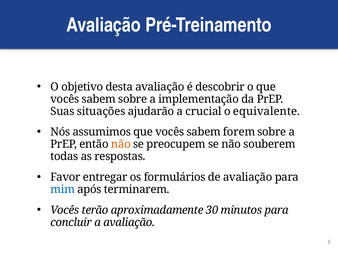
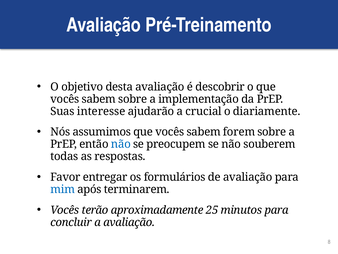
situações: situações -> interesse
equivalente: equivalente -> diariamente
não at (121, 144) colour: orange -> blue
30: 30 -> 25
